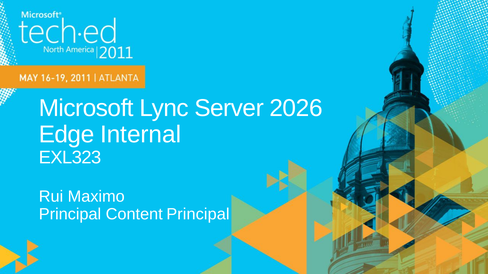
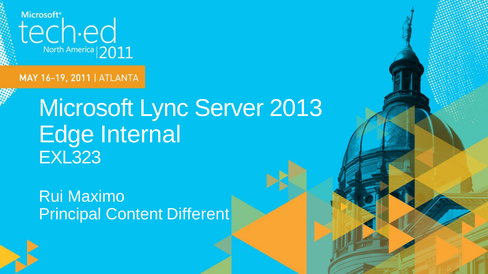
2026: 2026 -> 2013
Content Principal: Principal -> Different
